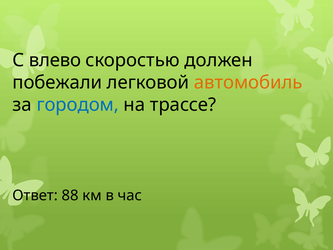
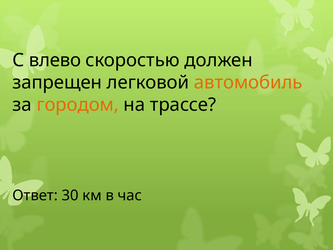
побежали: побежали -> запрещен
городом colour: blue -> orange
88: 88 -> 30
